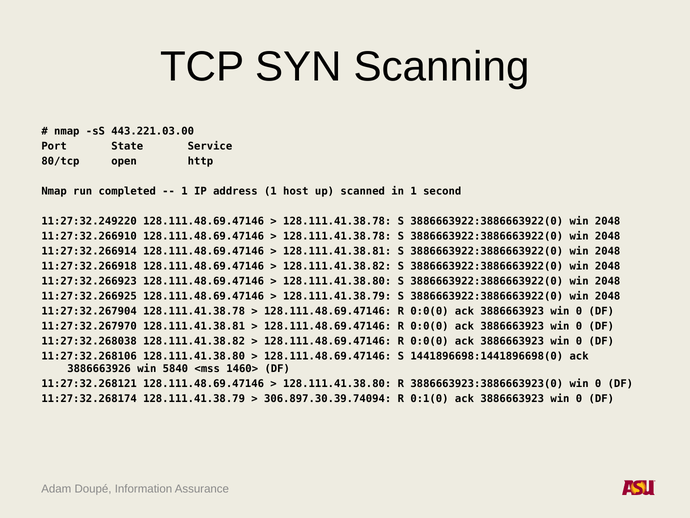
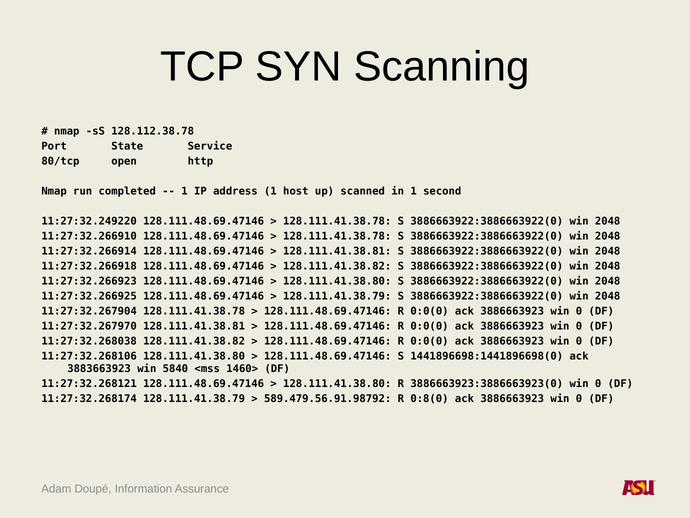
443.221.03.00: 443.221.03.00 -> 128.112.38.78
3886663926: 3886663926 -> 3883663923
306.897.30.39.74094: 306.897.30.39.74094 -> 589.479.56.91.98792
0:1(0: 0:1(0 -> 0:8(0
